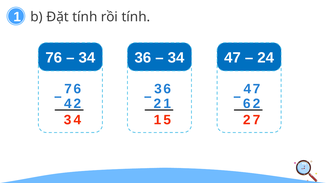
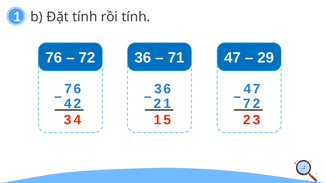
34 at (87, 58): 34 -> 72
34 at (176, 58): 34 -> 71
24: 24 -> 29
2 6: 6 -> 7
1 7: 7 -> 3
